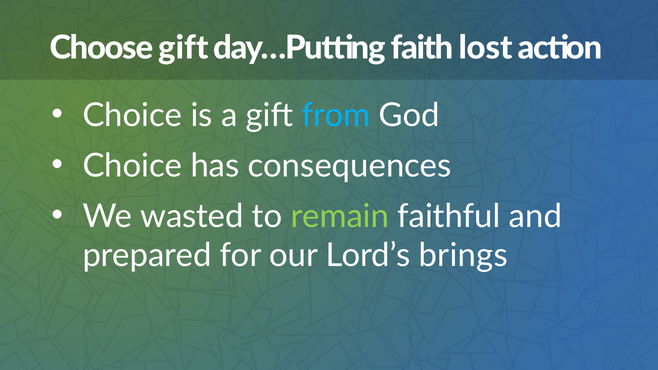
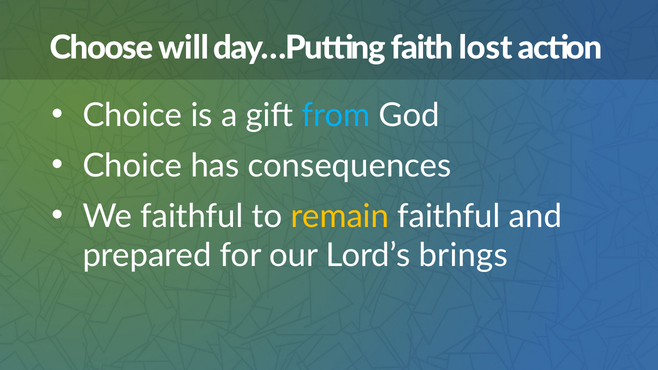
Choose gift: gift -> will
We wasted: wasted -> faithful
remain colour: light green -> yellow
